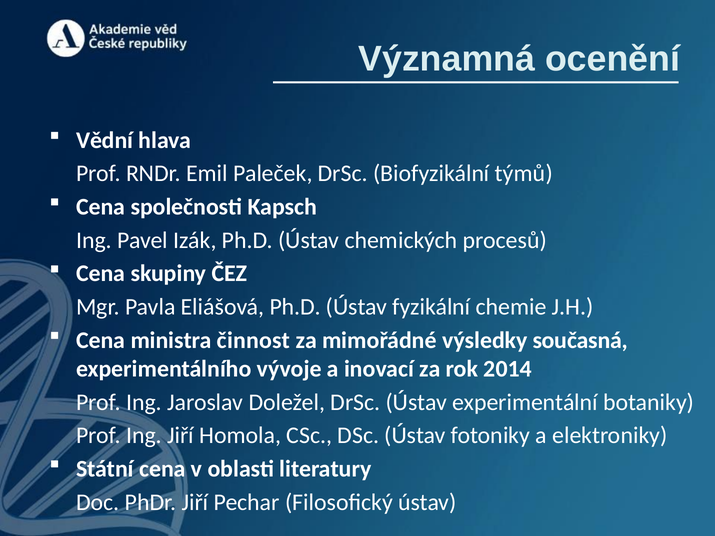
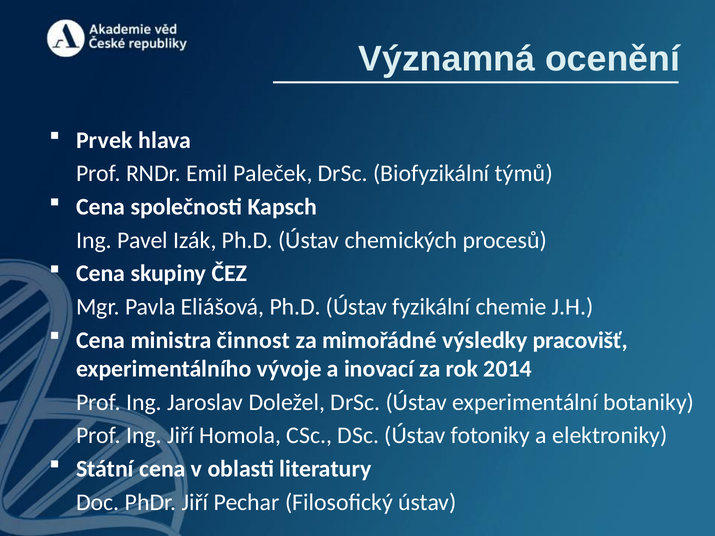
Vědní: Vědní -> Prvek
současná: současná -> pracovišť
